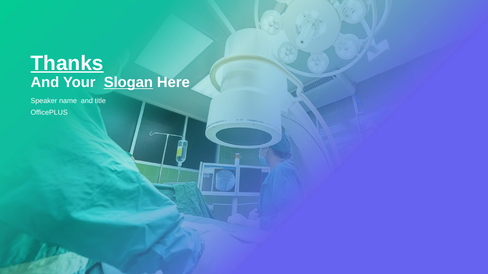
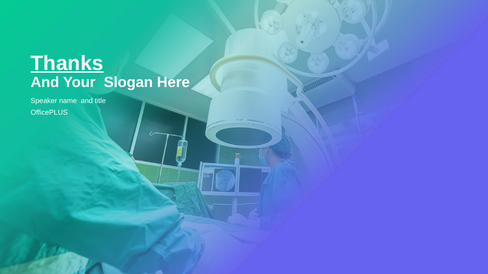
Slogan underline: present -> none
